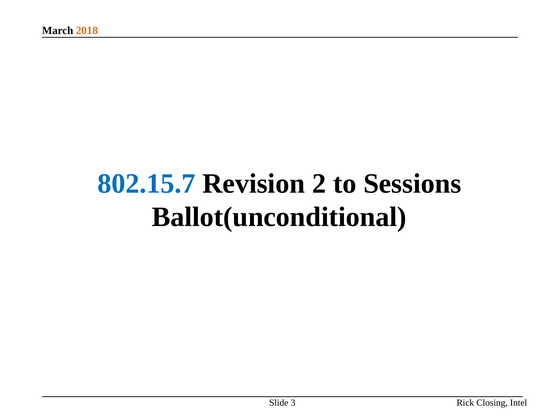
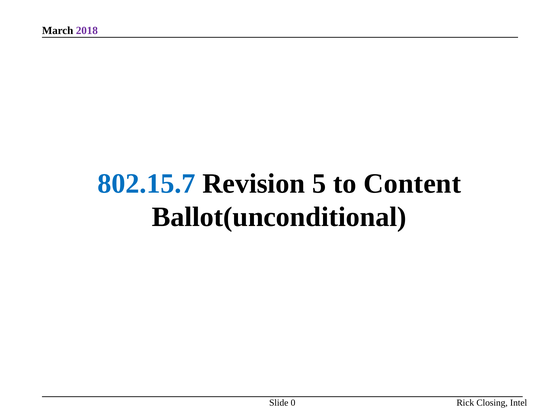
2018 colour: orange -> purple
2: 2 -> 5
Sessions: Sessions -> Content
3: 3 -> 0
